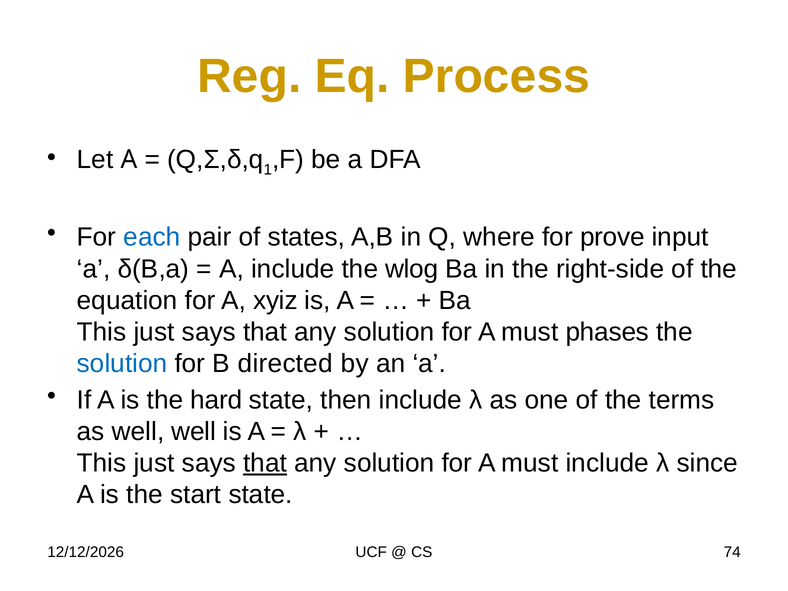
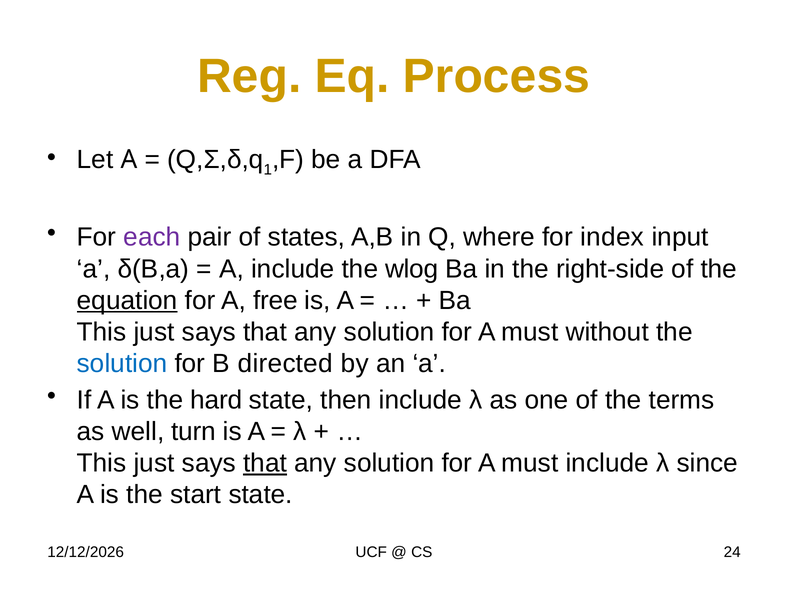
each colour: blue -> purple
prove: prove -> index
equation underline: none -> present
xyiz: xyiz -> free
phases: phases -> without
well well: well -> turn
74: 74 -> 24
